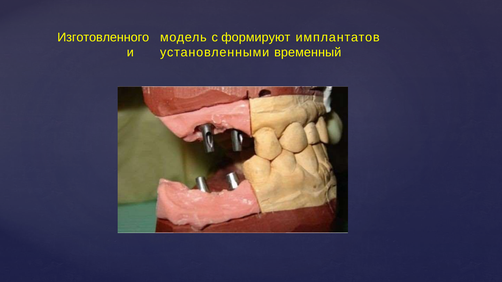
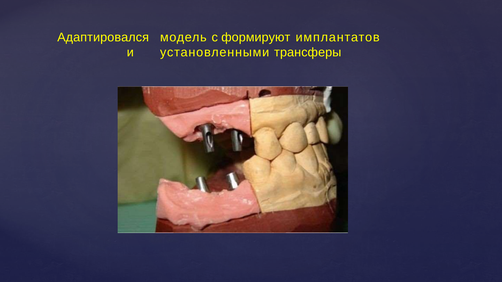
Изготовленного: Изготовленного -> Адаптировался
временный: временный -> трансферы
